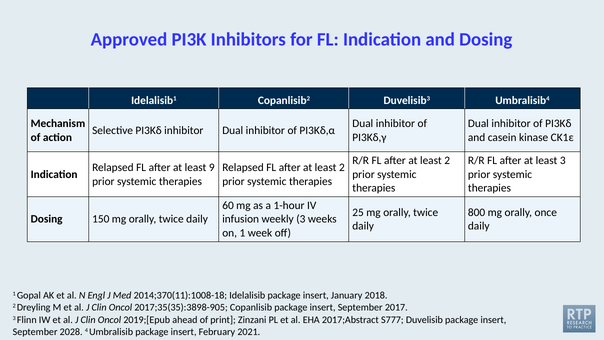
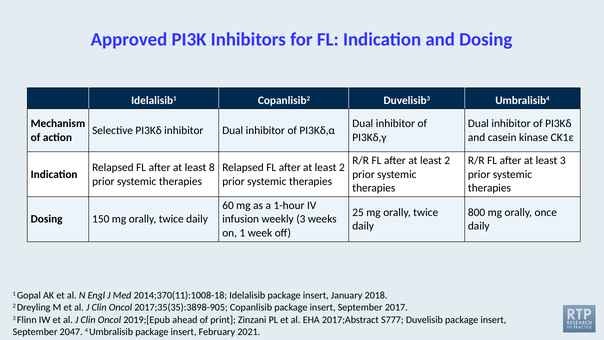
9: 9 -> 8
2028: 2028 -> 2047
